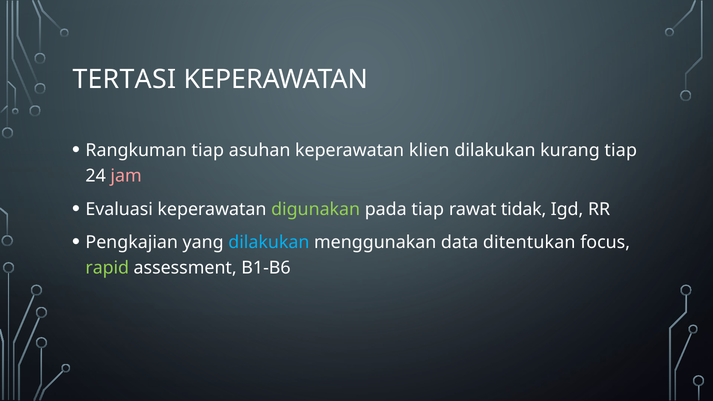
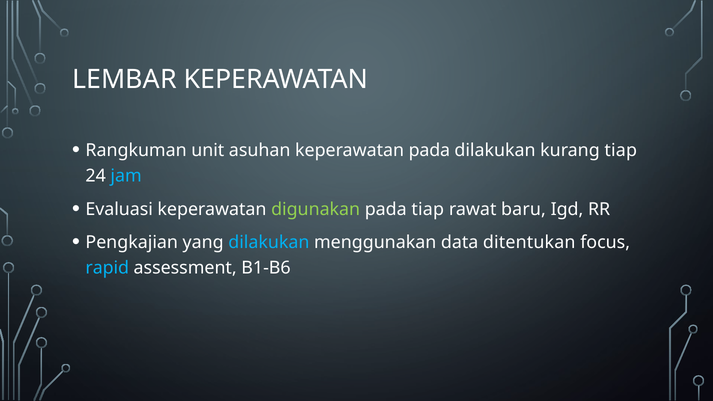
TERTASI: TERTASI -> LEMBAR
Rangkuman tiap: tiap -> unit
keperawatan klien: klien -> pada
jam colour: pink -> light blue
tidak: tidak -> baru
rapid colour: light green -> light blue
